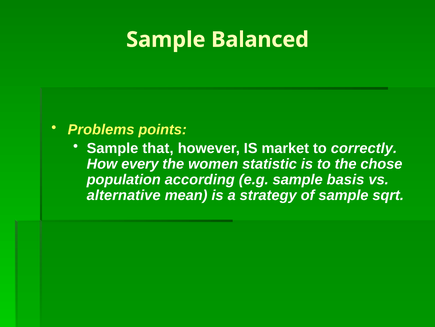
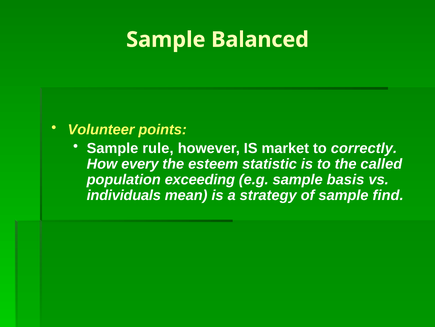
Problems: Problems -> Volunteer
that: that -> rule
women: women -> esteem
chose: chose -> called
according: according -> exceeding
alternative: alternative -> individuals
sqrt: sqrt -> find
